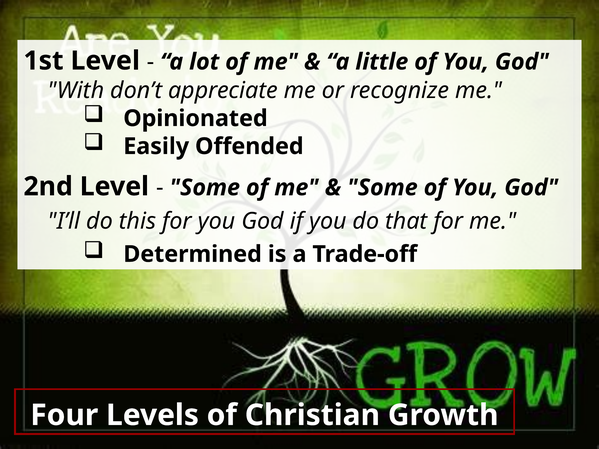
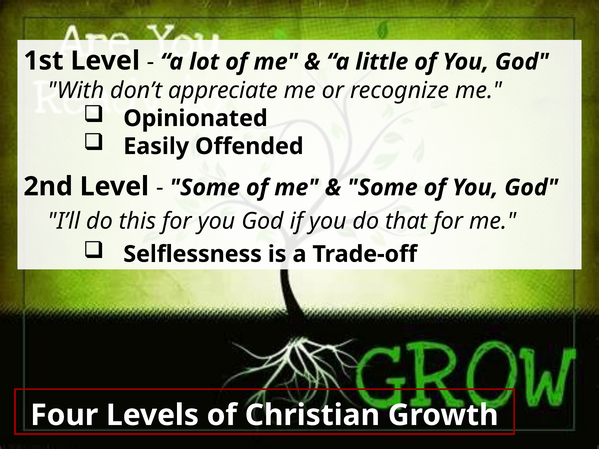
Determined: Determined -> Selflessness
